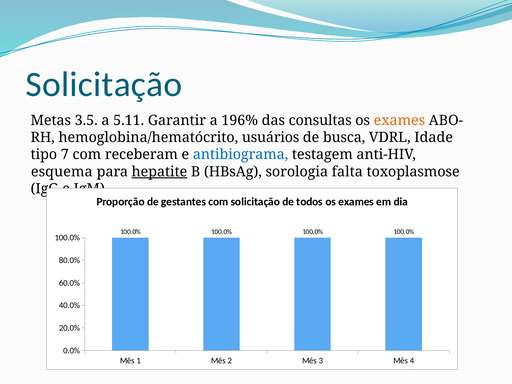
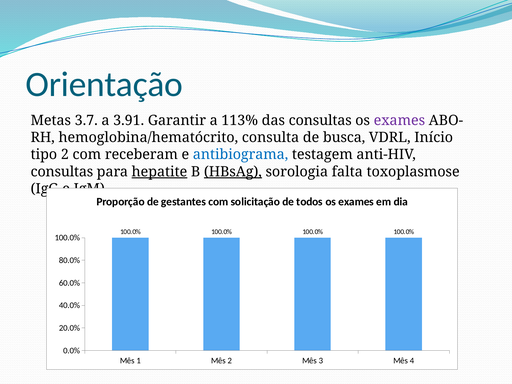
Solicitação at (104, 85): Solicitação -> Orientação
3.5: 3.5 -> 3.7
5.11: 5.11 -> 3.91
196%: 196% -> 113%
exames at (399, 120) colour: orange -> purple
usuários: usuários -> consulta
Idade: Idade -> Início
tipo 7: 7 -> 2
esquema at (62, 172): esquema -> consultas
HBsAg underline: none -> present
